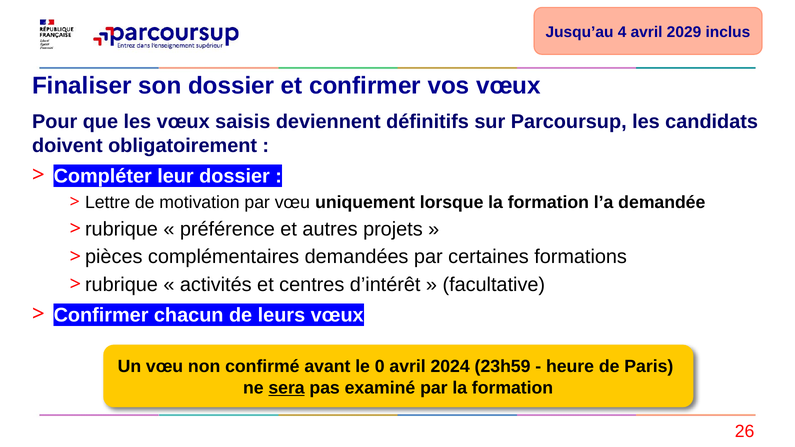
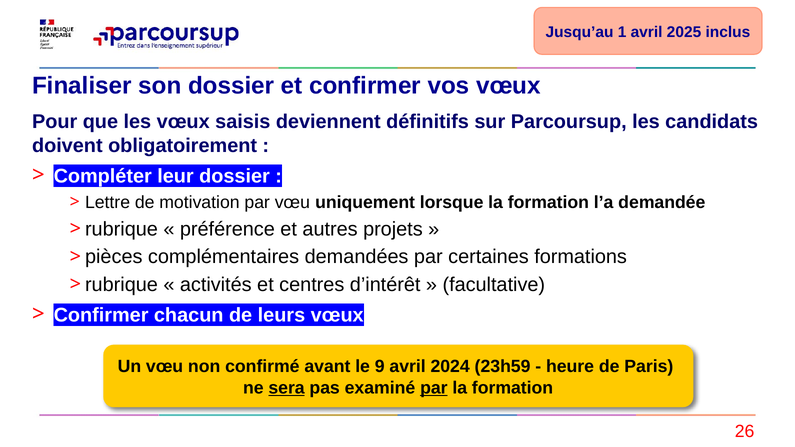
4: 4 -> 1
2029: 2029 -> 2025
0: 0 -> 9
par at (434, 388) underline: none -> present
